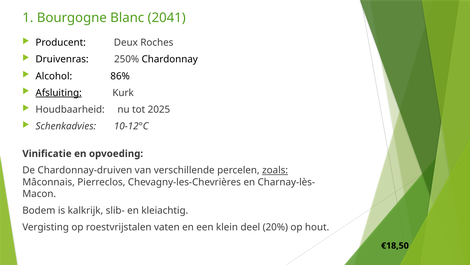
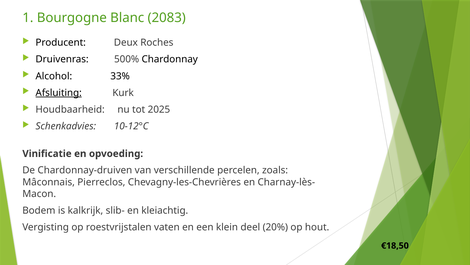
2041: 2041 -> 2083
250%: 250% -> 500%
86%: 86% -> 33%
zoals underline: present -> none
